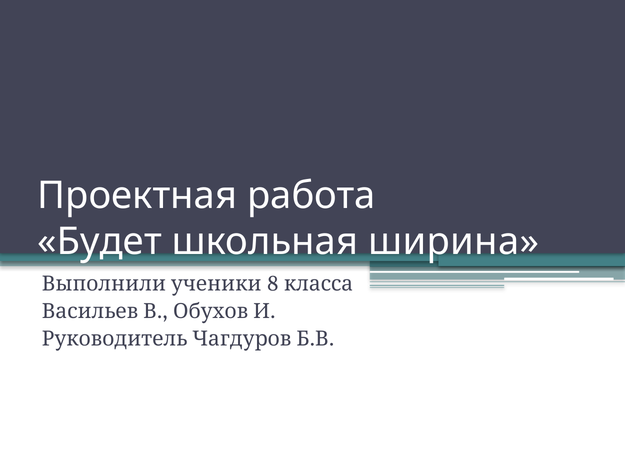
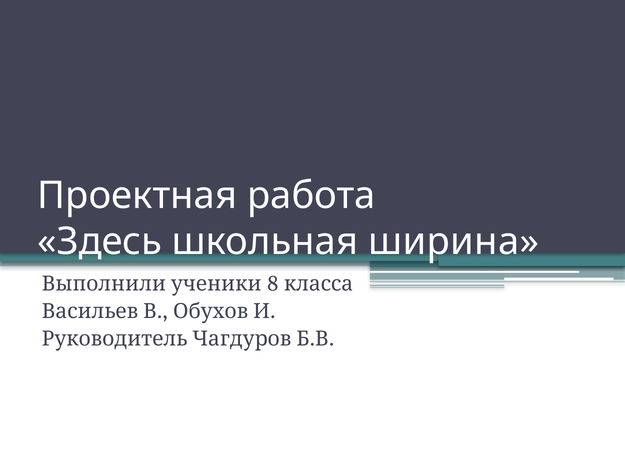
Будет: Будет -> Здесь
